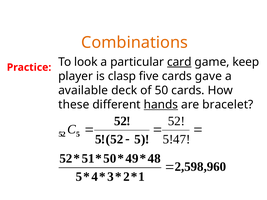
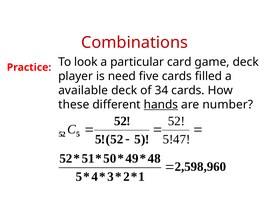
Combinations colour: orange -> red
card underline: present -> none
game keep: keep -> deck
clasp: clasp -> need
gave: gave -> filled
of 50: 50 -> 34
bracelet: bracelet -> number
